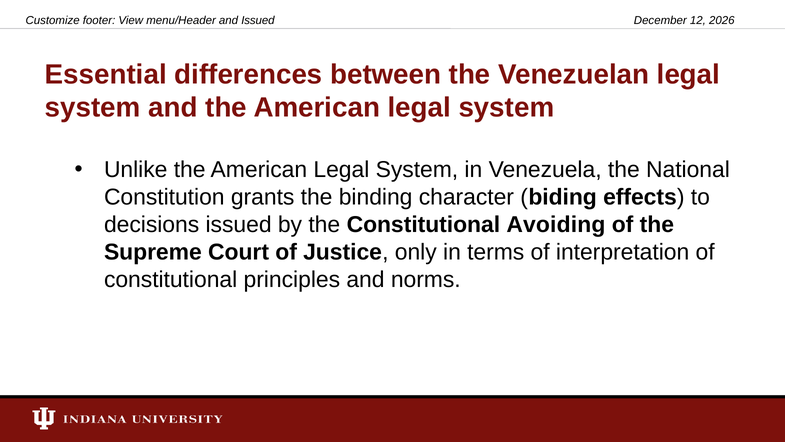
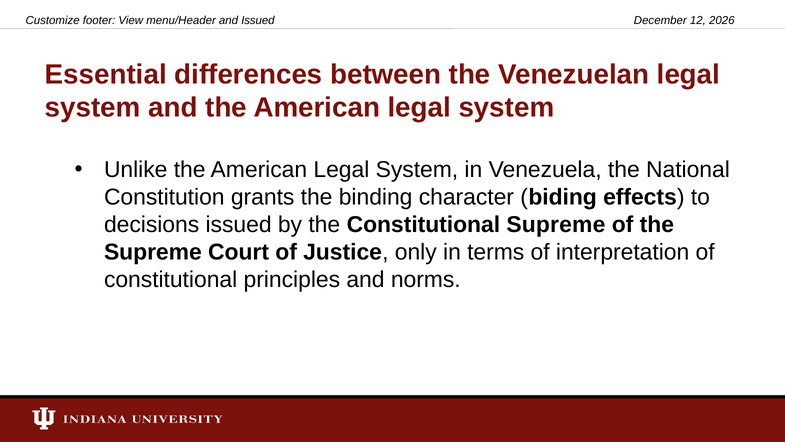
Constitutional Avoiding: Avoiding -> Supreme
